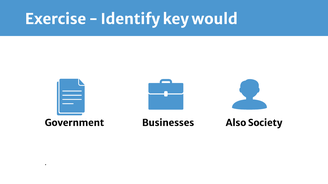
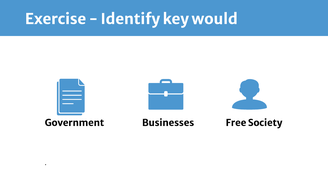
Also: Also -> Free
